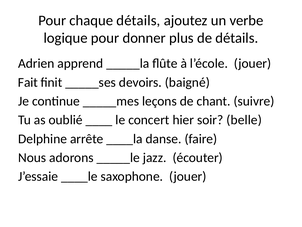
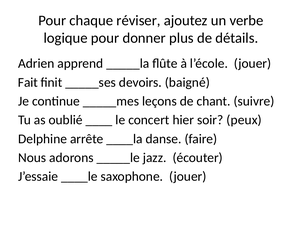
chaque détails: détails -> réviser
belle: belle -> peux
